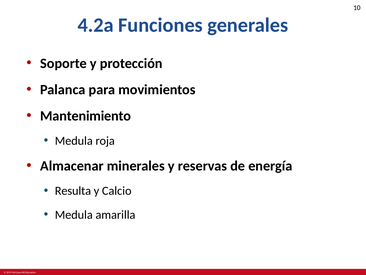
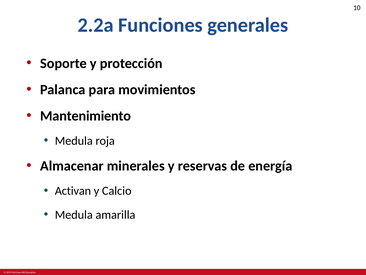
4.2a: 4.2a -> 2.2a
Resulta: Resulta -> Activan
